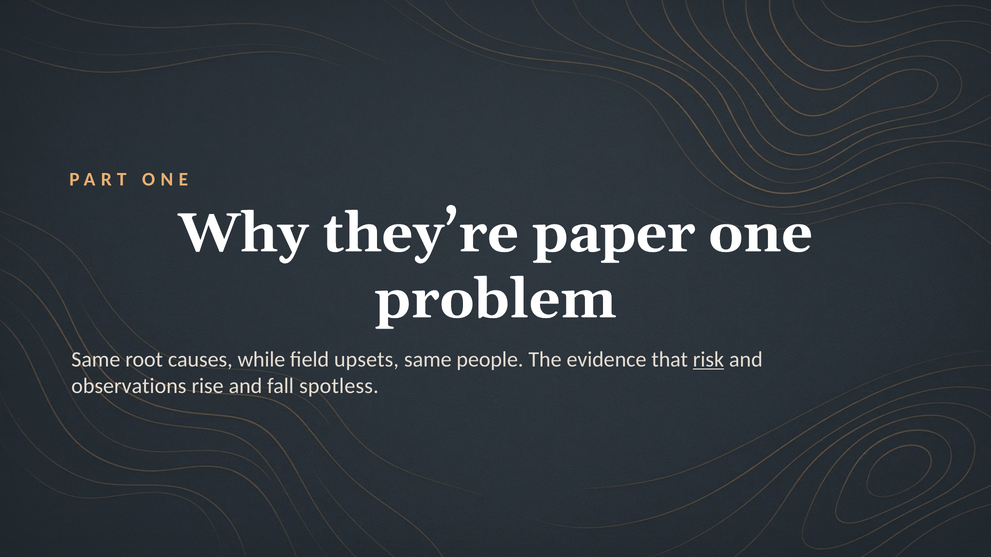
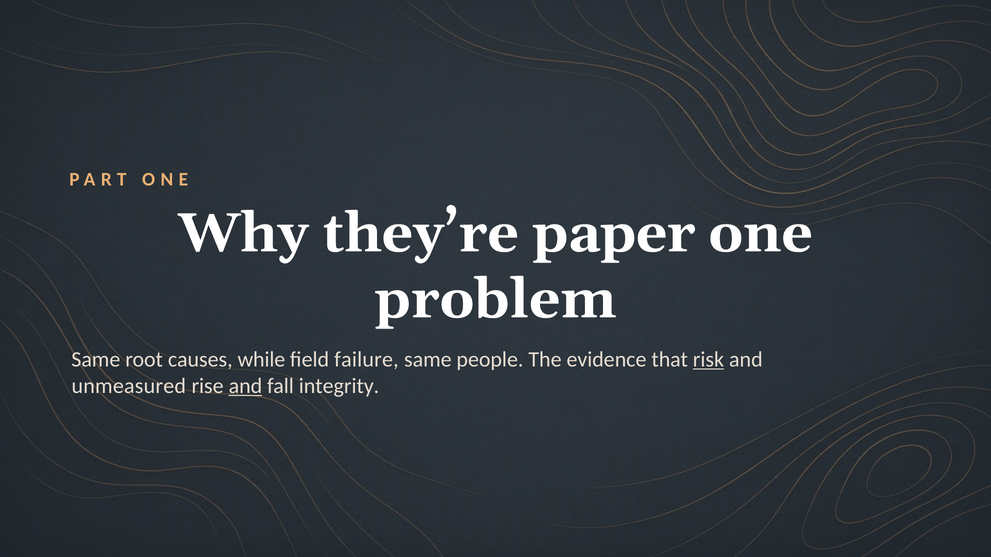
upsets: upsets -> failure
observations: observations -> unmeasured
and at (245, 386) underline: none -> present
spotless: spotless -> integrity
